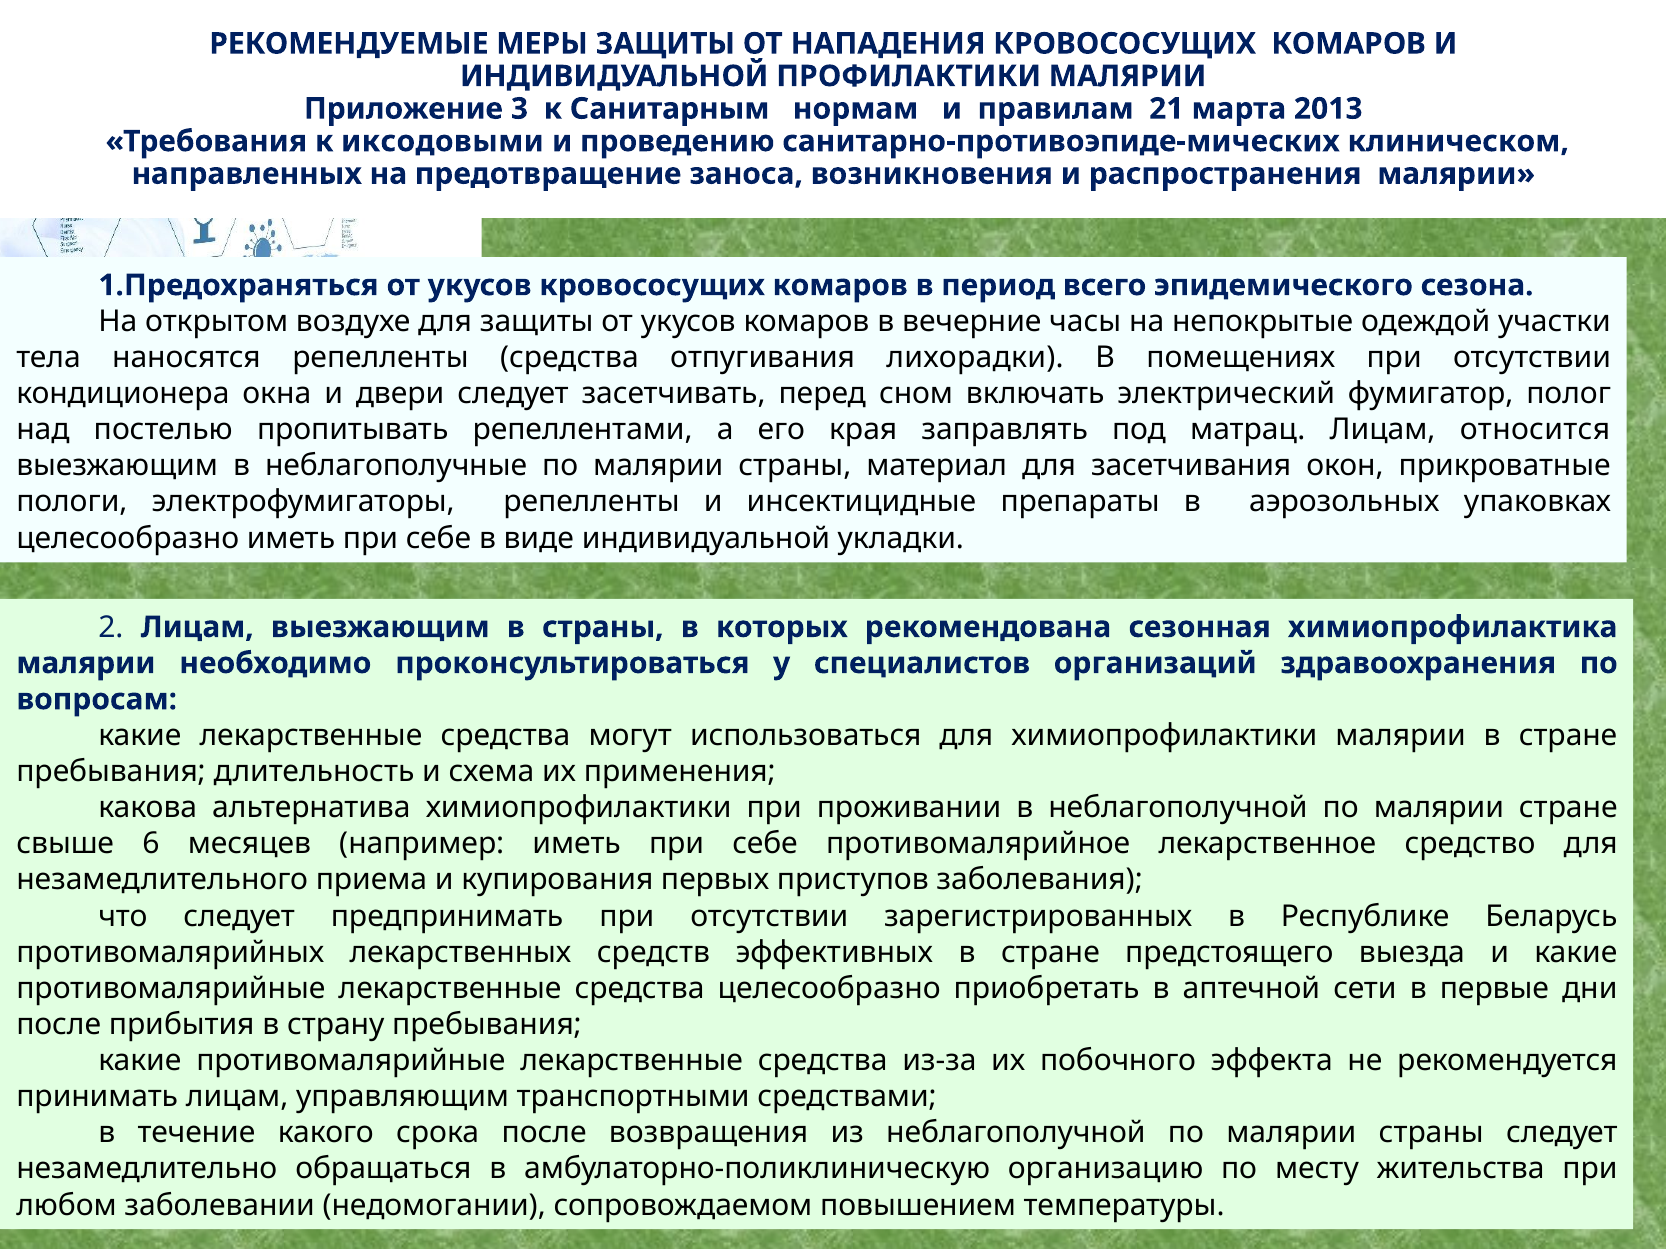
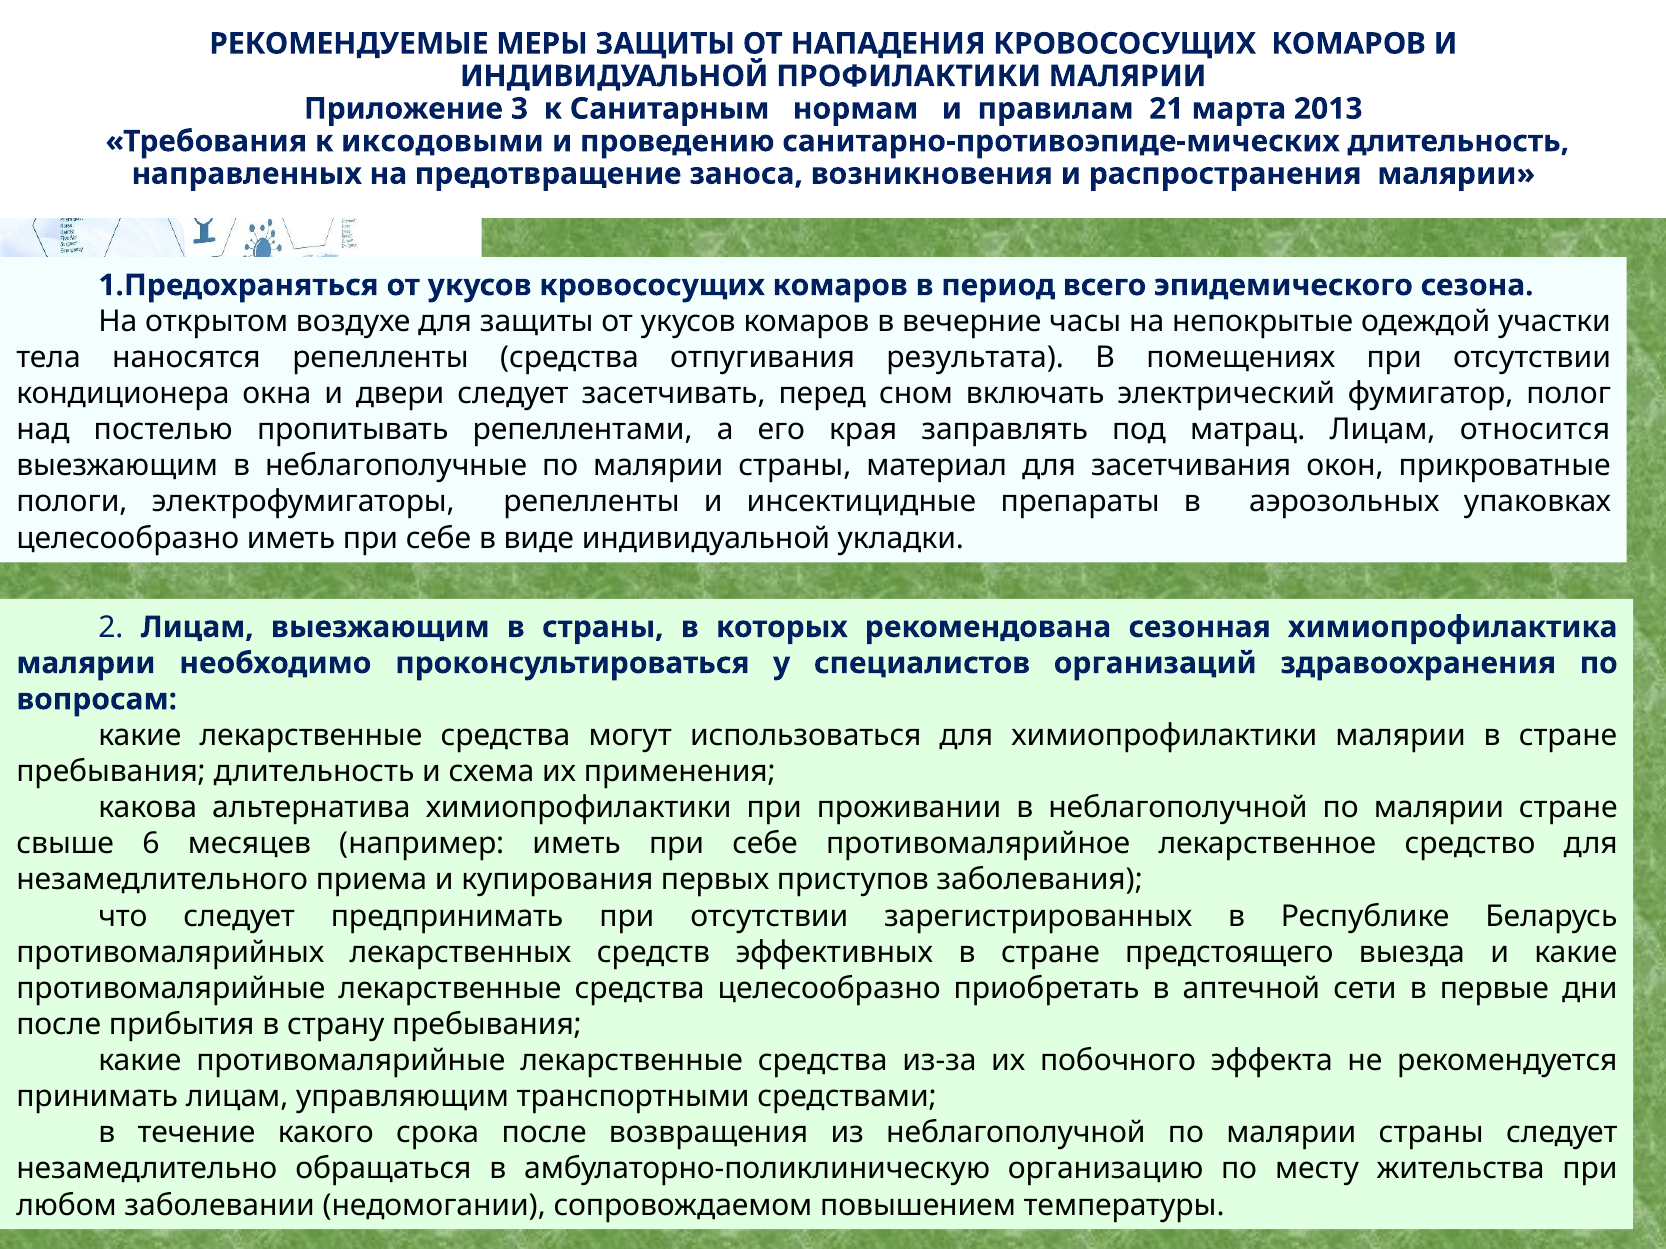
санитарно-противоэпиде-мических клиническом: клиническом -> длительность
лихорадки: лихорадки -> результата
